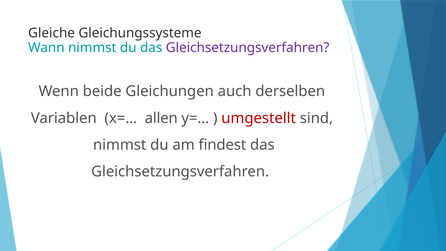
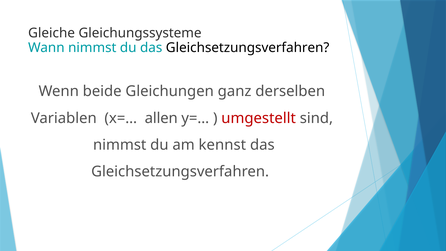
Gleichsetzungsverfahren at (248, 48) colour: purple -> black
auch: auch -> ganz
findest: findest -> kennst
